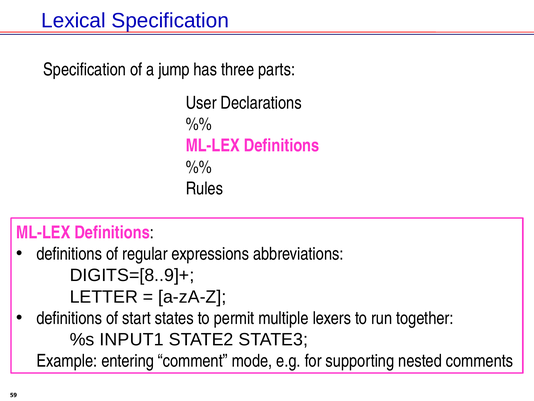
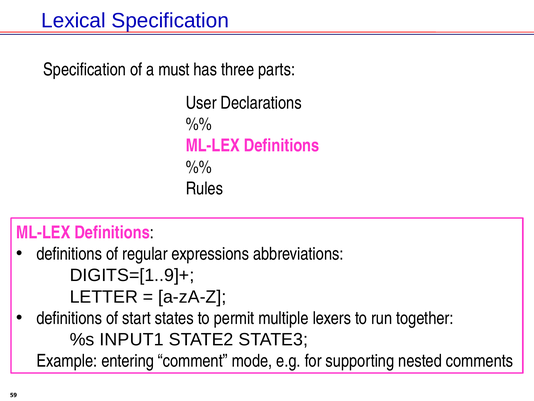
jump: jump -> must
DIGITS=[8..9]+: DIGITS=[8..9]+ -> DIGITS=[1..9]+
